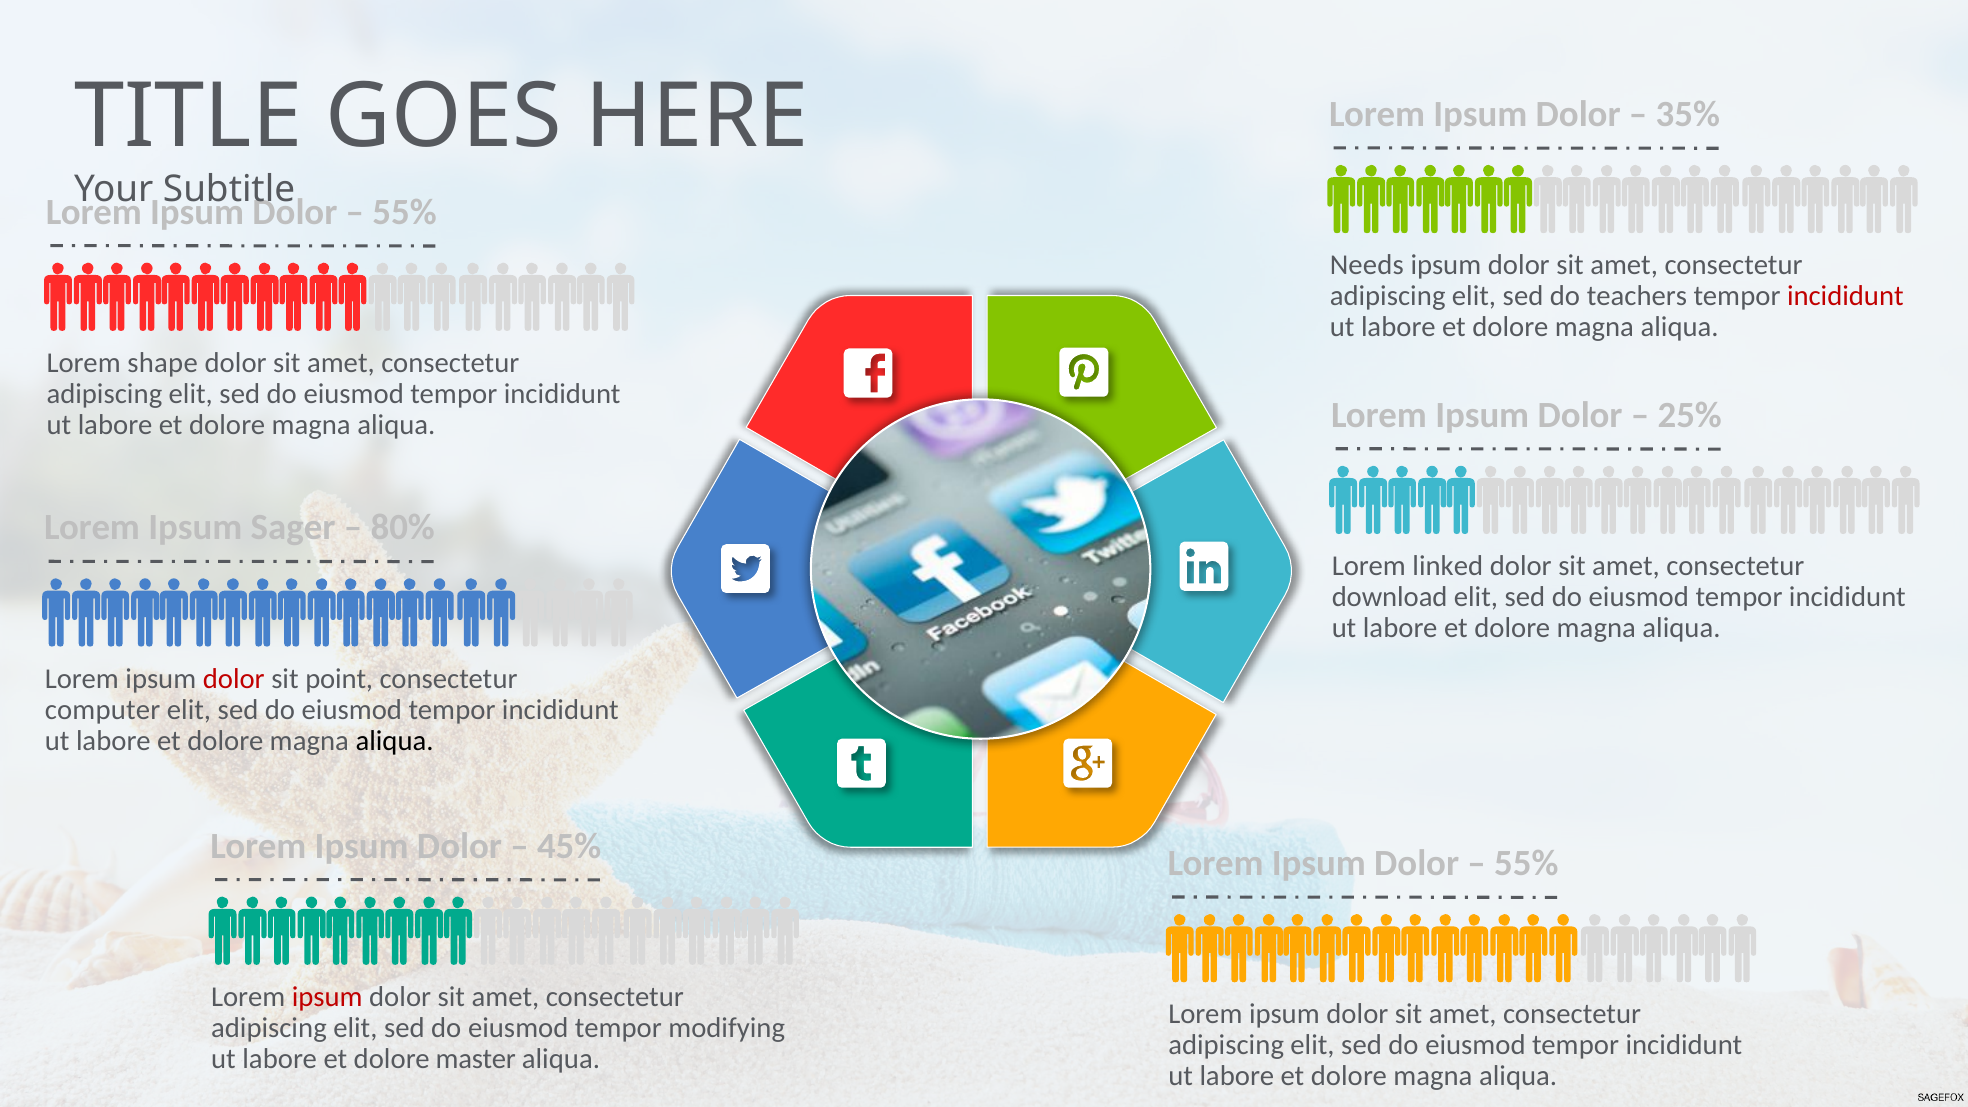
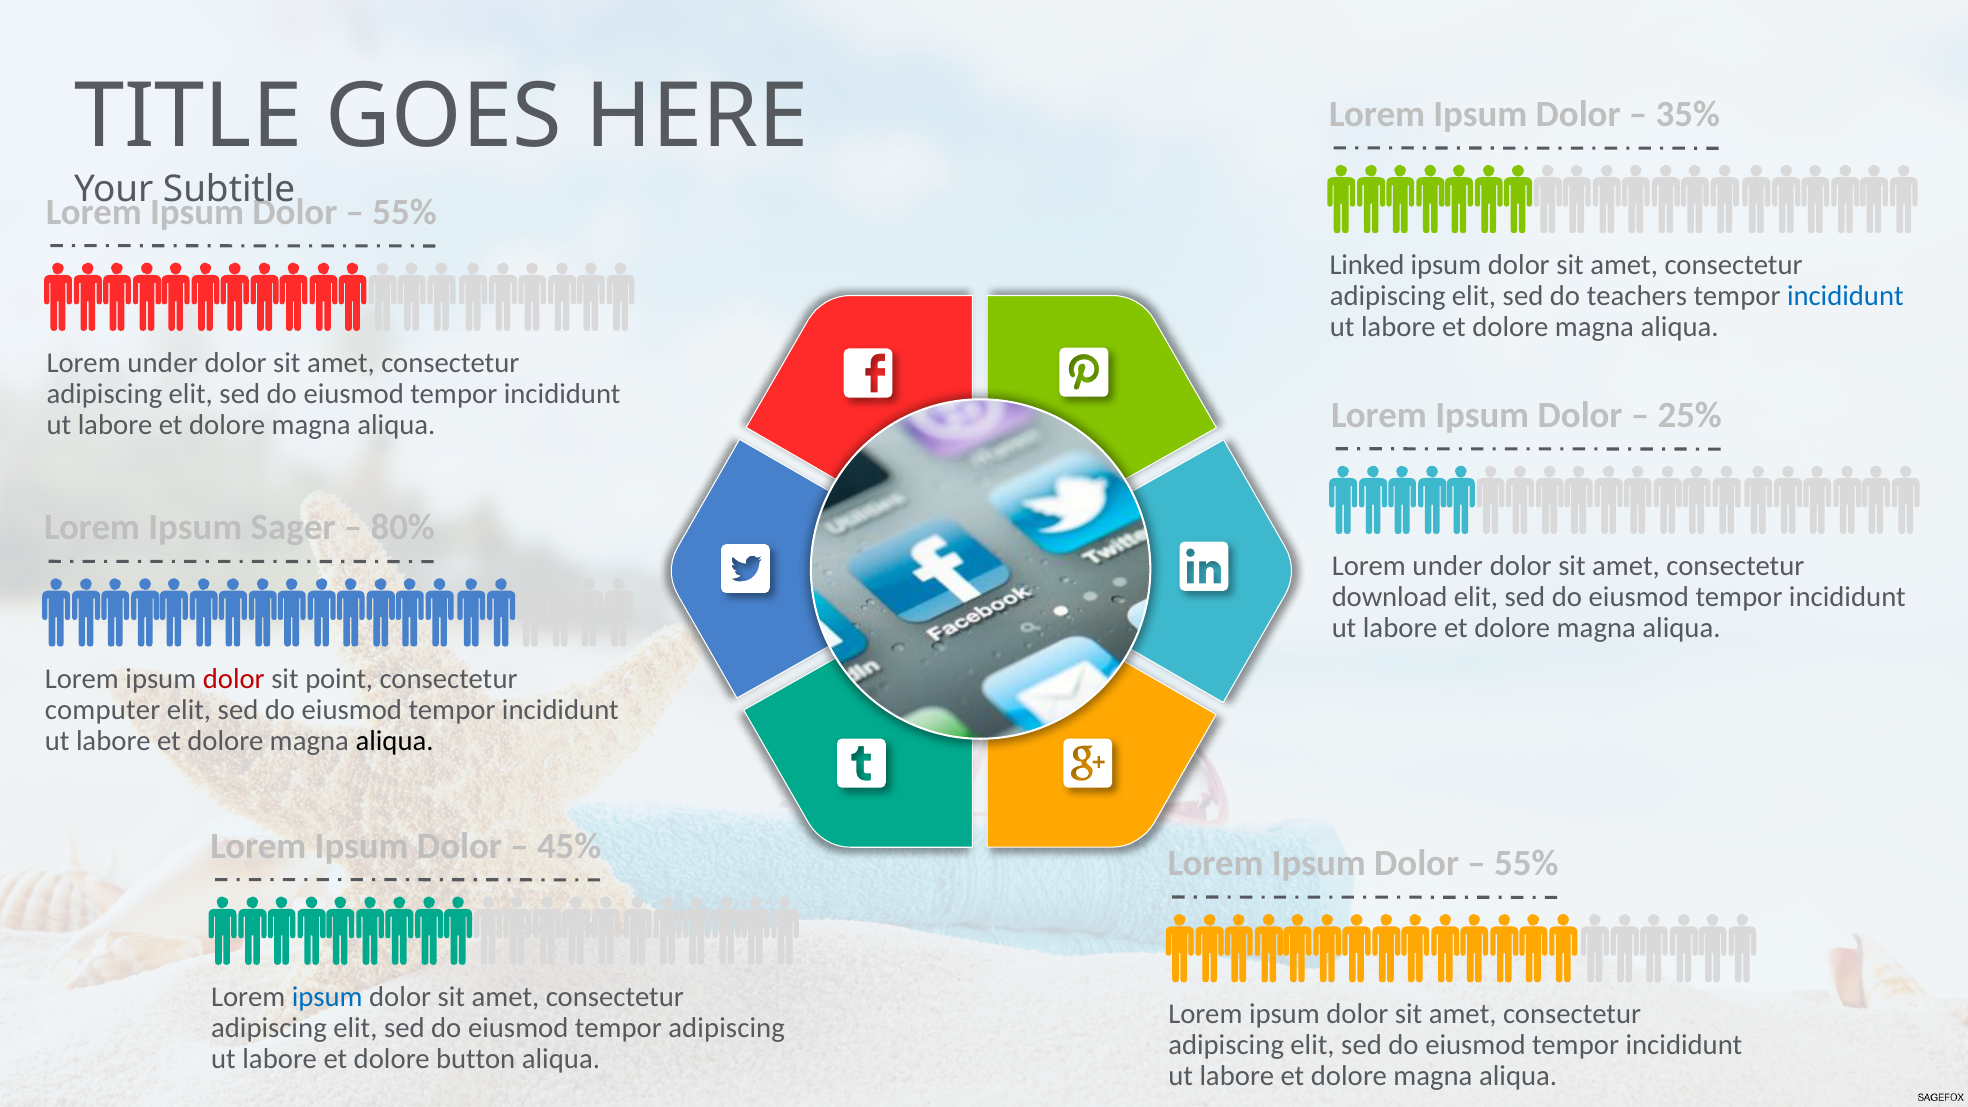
Needs: Needs -> Linked
incididunt at (1845, 296) colour: red -> blue
shape at (163, 363): shape -> under
linked at (1448, 566): linked -> under
ipsum at (327, 997) colour: red -> blue
tempor modifying: modifying -> adipiscing
master: master -> button
